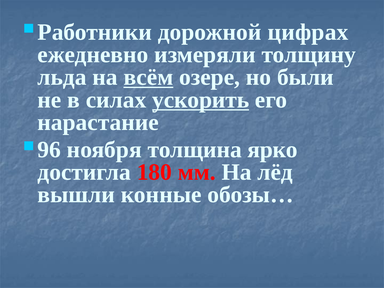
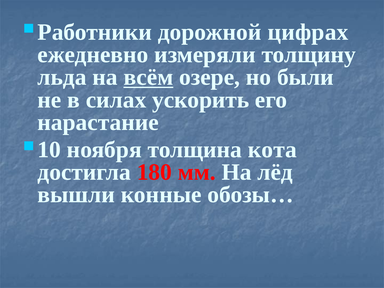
ускорить underline: present -> none
96: 96 -> 10
ярко: ярко -> кота
